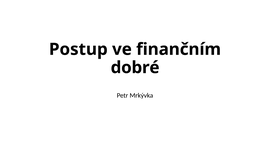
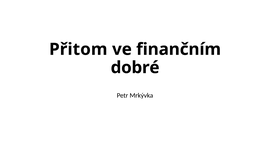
Postup: Postup -> Přitom
